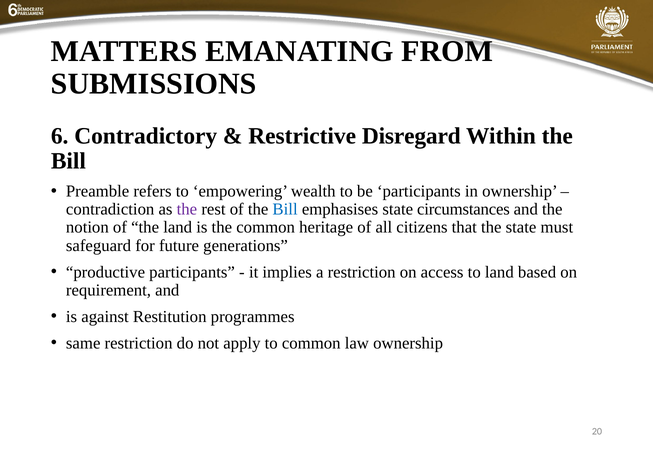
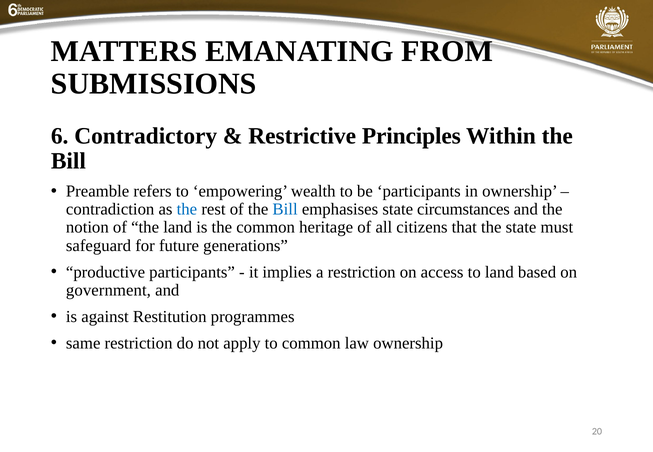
Disregard: Disregard -> Principles
the at (187, 209) colour: purple -> blue
requirement: requirement -> government
